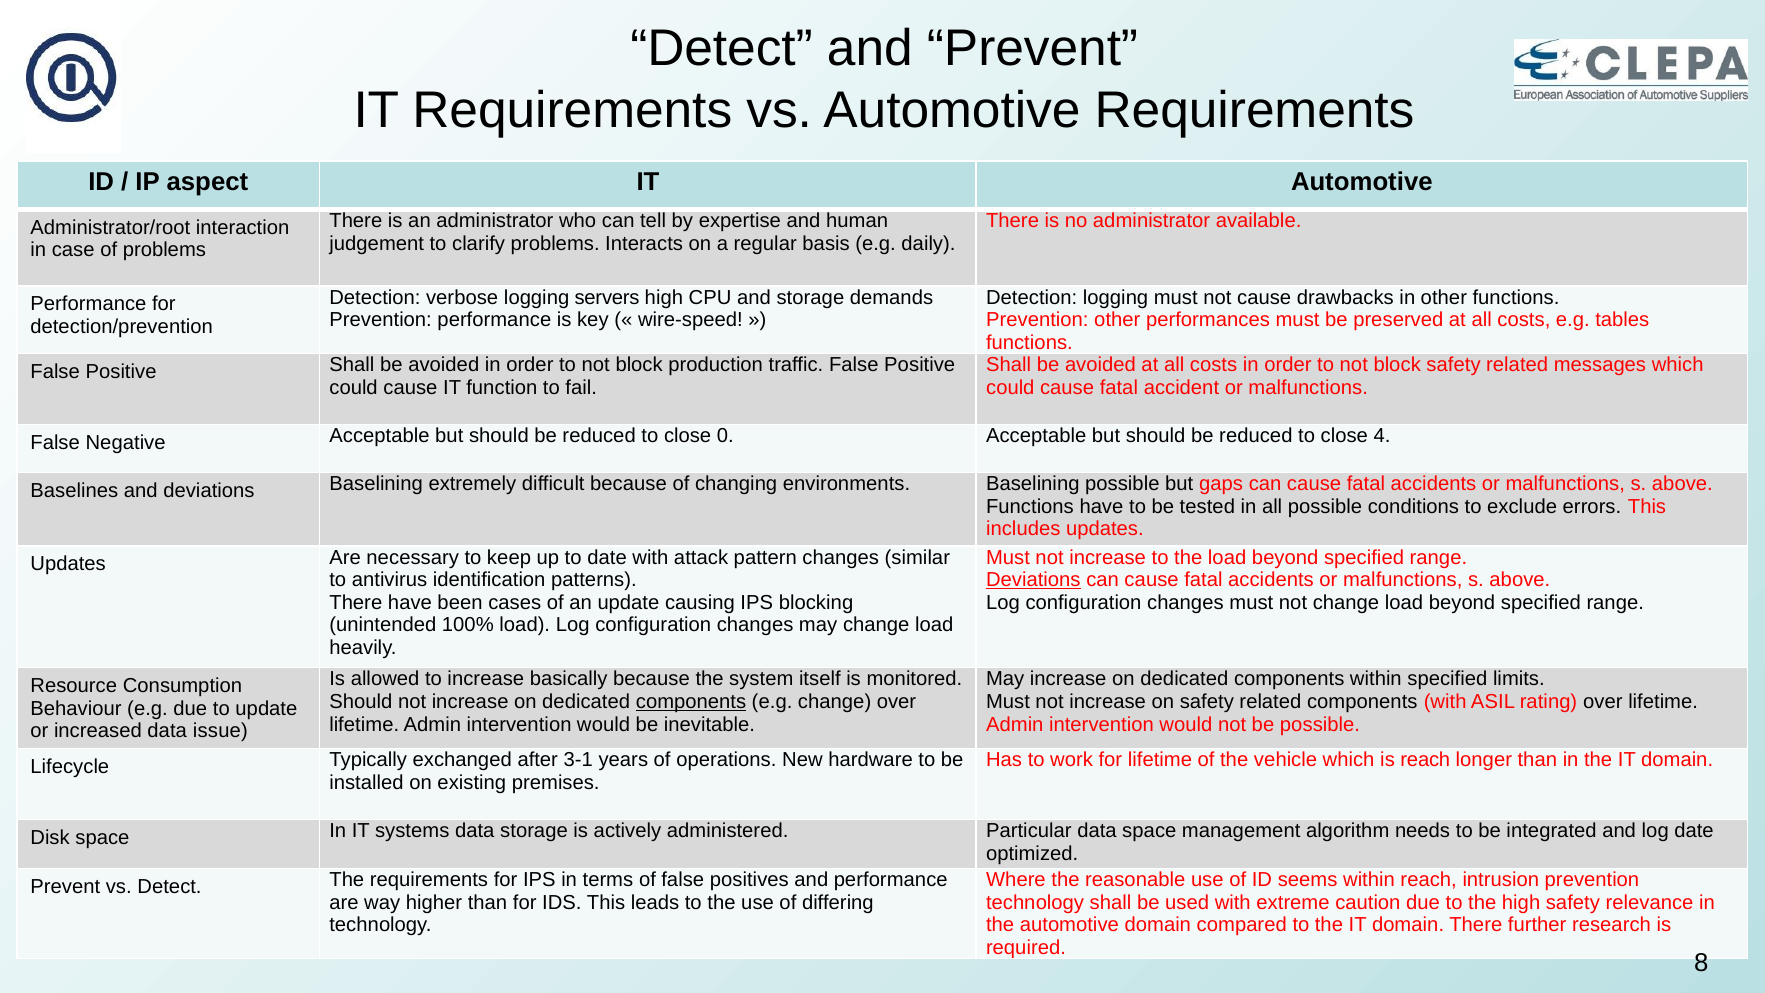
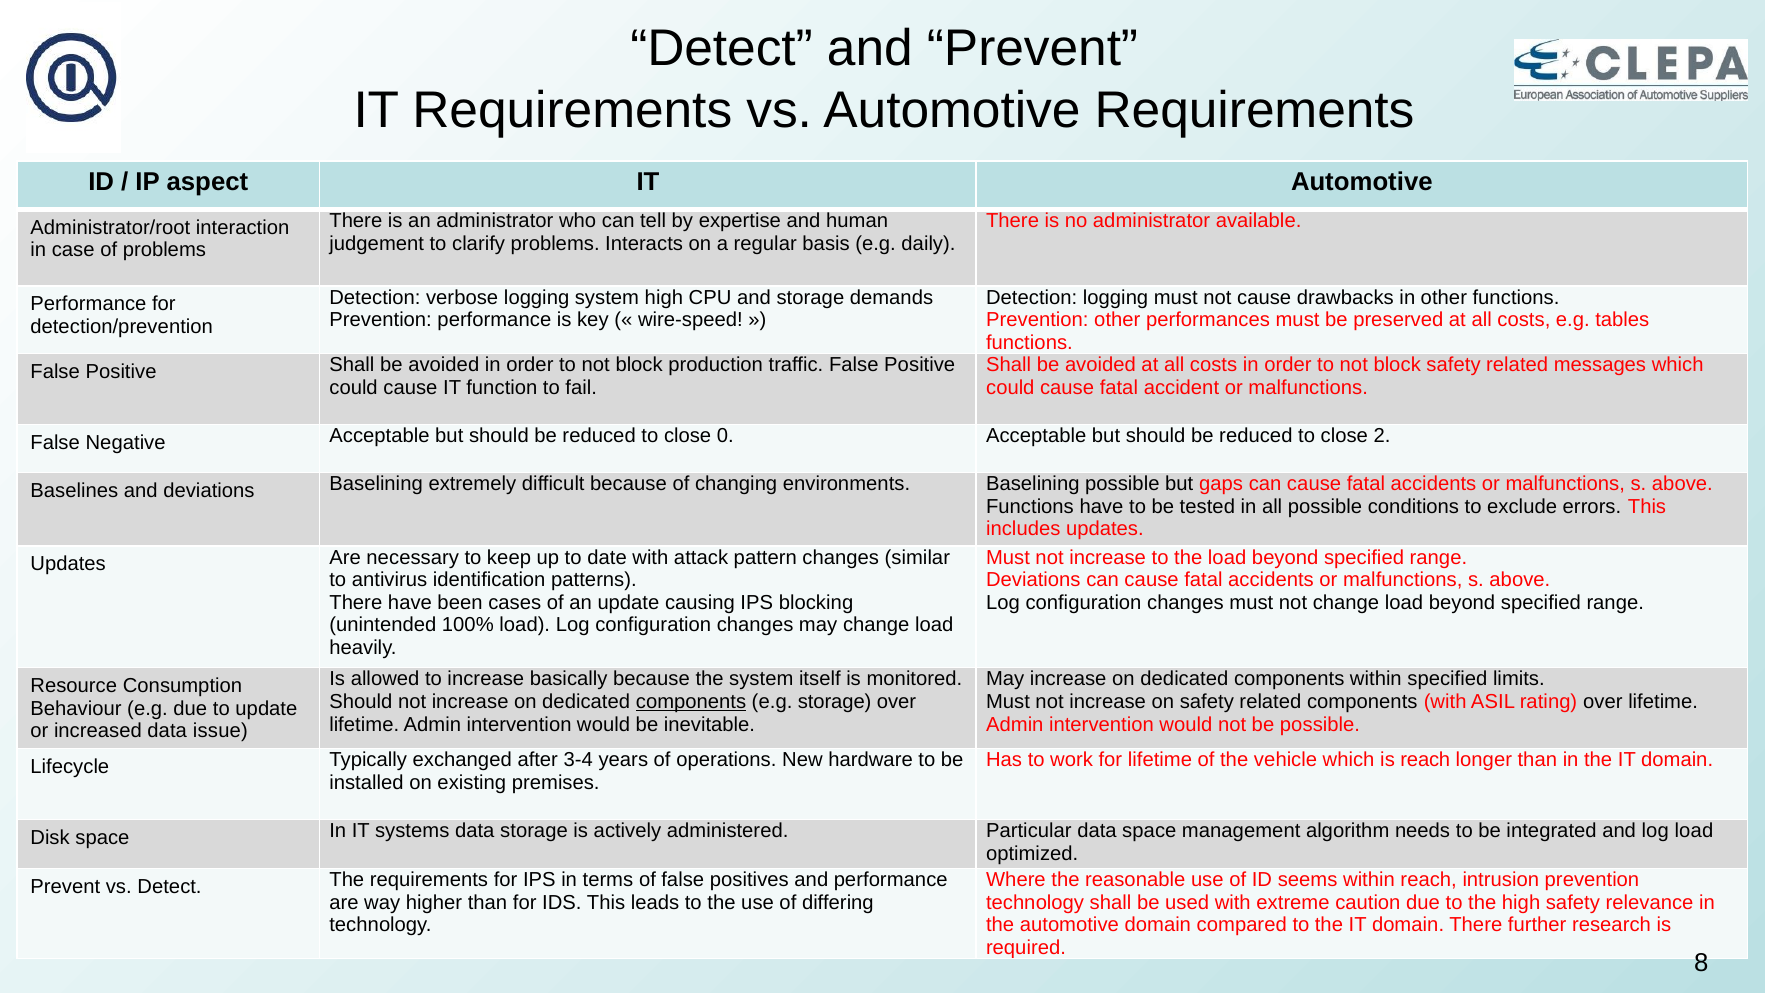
logging servers: servers -> system
4: 4 -> 2
Deviations at (1033, 580) underline: present -> none
e.g change: change -> storage
3-1: 3-1 -> 3-4
log date: date -> load
